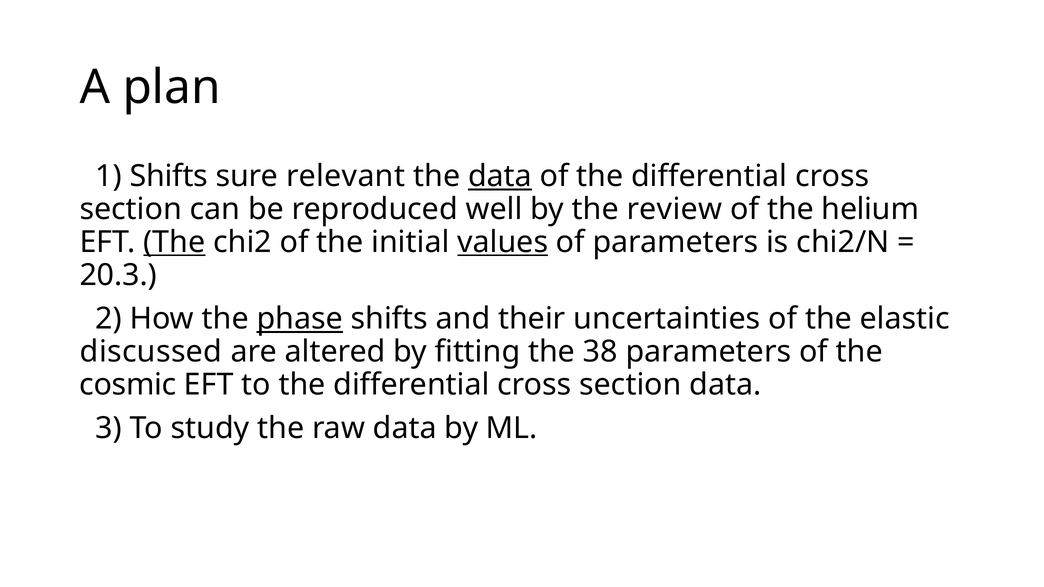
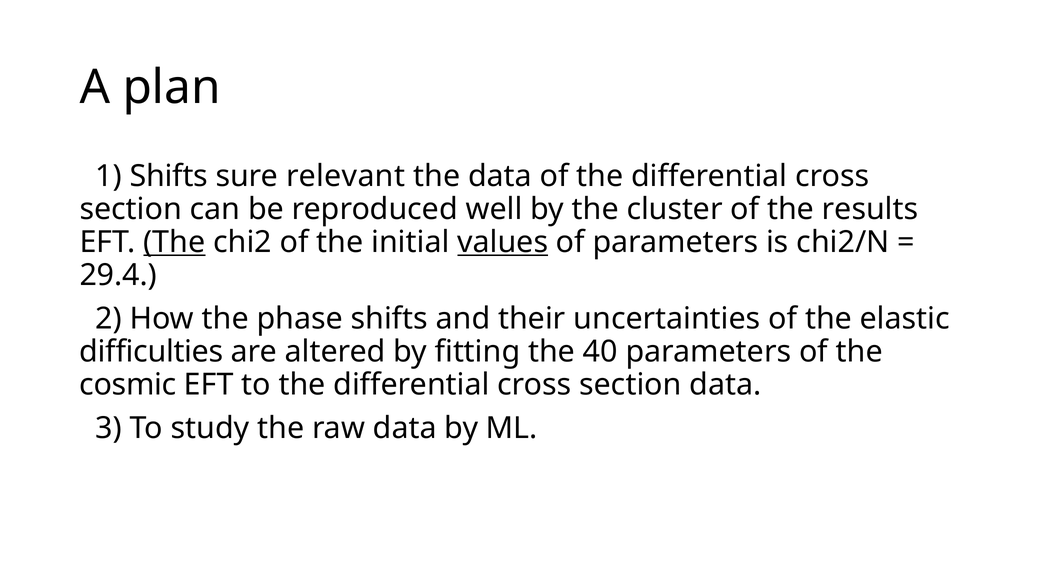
data at (500, 177) underline: present -> none
review: review -> cluster
helium: helium -> results
20.3: 20.3 -> 29.4
phase underline: present -> none
discussed: discussed -> difficulties
38: 38 -> 40
